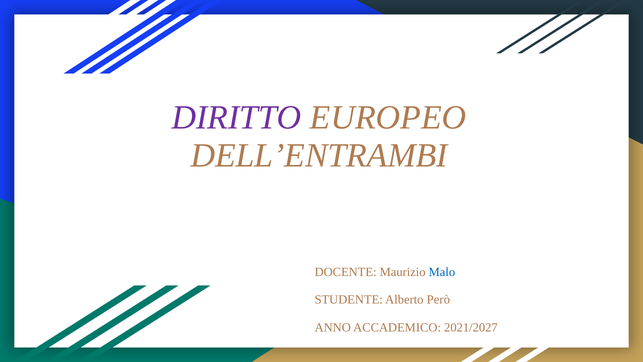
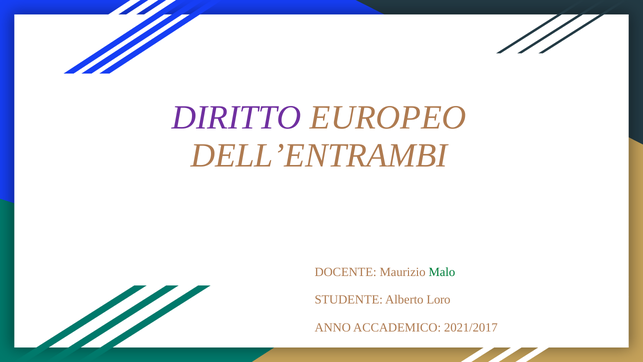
Malo colour: blue -> green
Però: Però -> Loro
2021/2027: 2021/2027 -> 2021/2017
